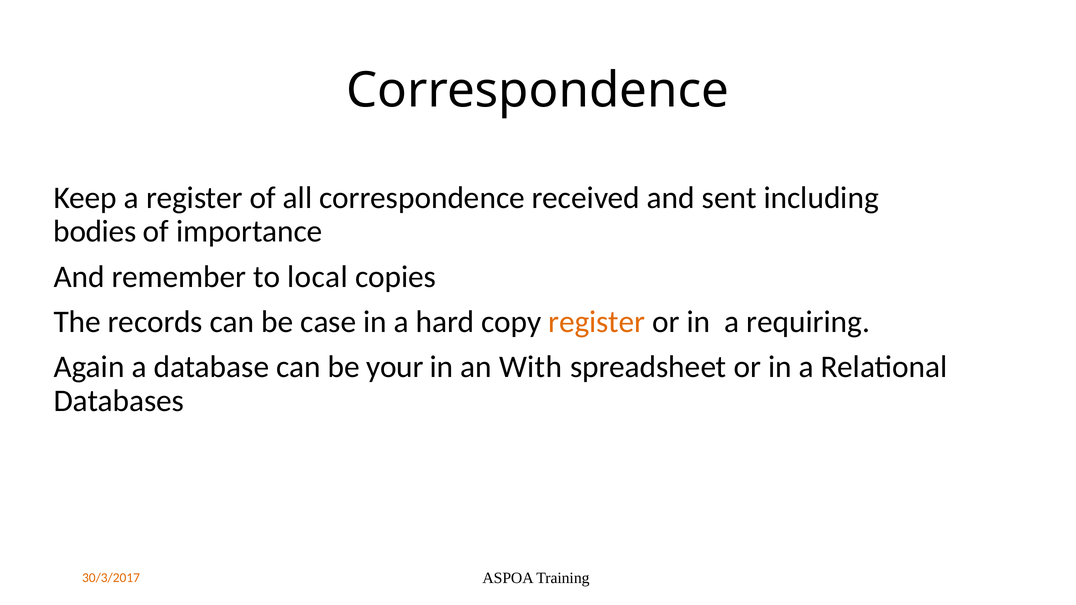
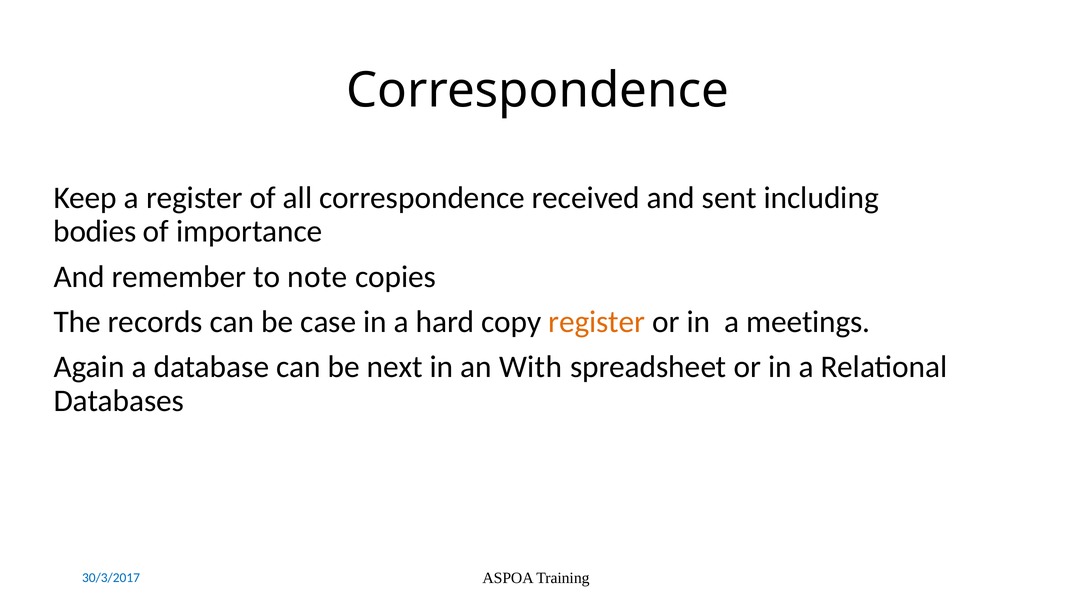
local: local -> note
requiring: requiring -> meetings
your: your -> next
30/3/2017 colour: orange -> blue
